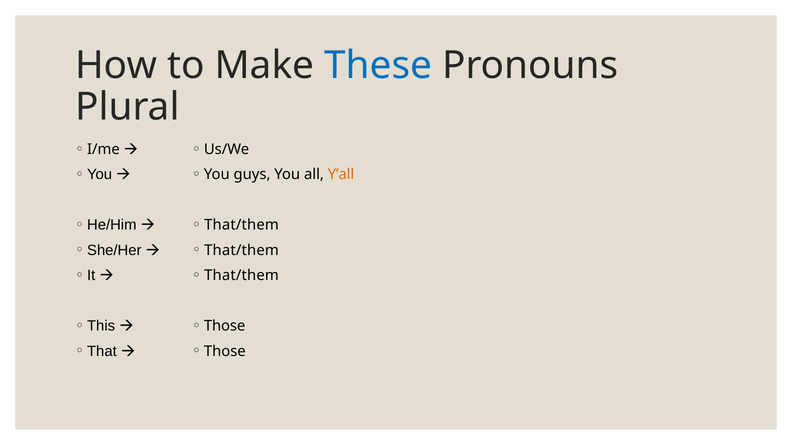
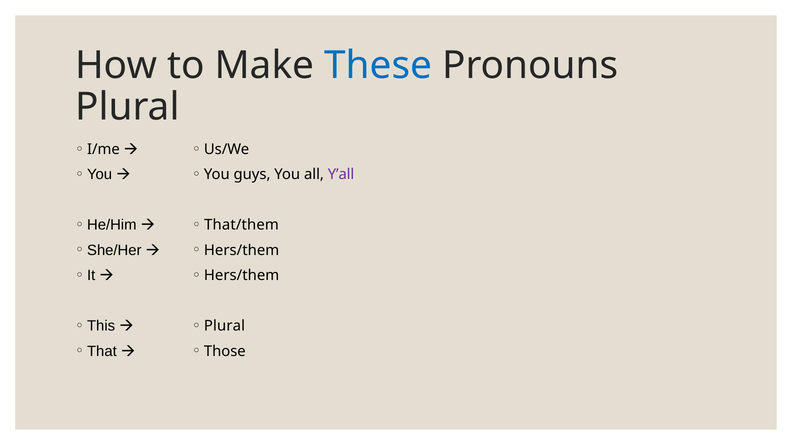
Y’all colour: orange -> purple
That/them at (242, 251): That/them -> Hers/them
That/them at (242, 276): That/them -> Hers/them
Those at (225, 326): Those -> Plural
